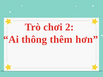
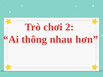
thêm: thêm -> nhau
